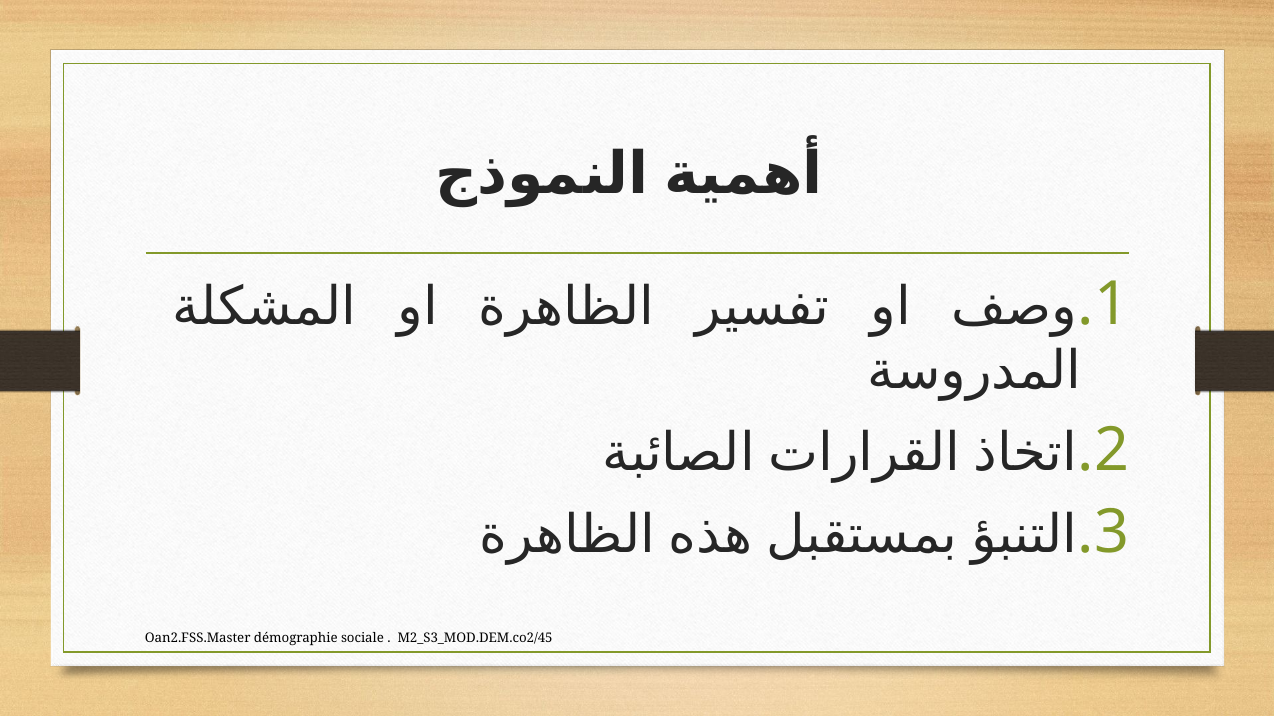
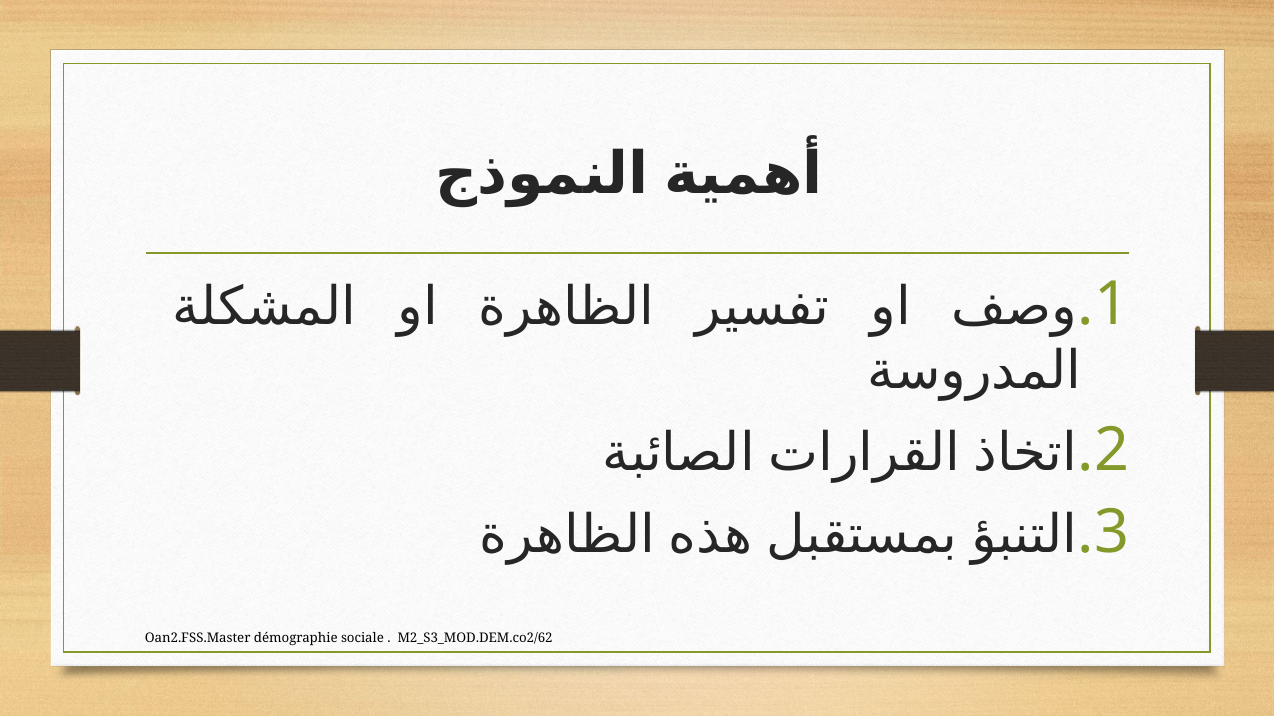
M2_S3_MOD.DEM.co2/45: M2_S3_MOD.DEM.co2/45 -> M2_S3_MOD.DEM.co2/62
